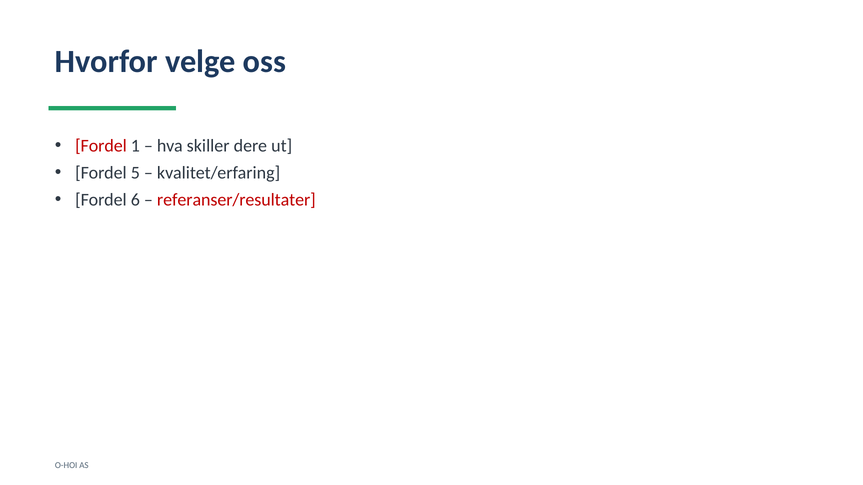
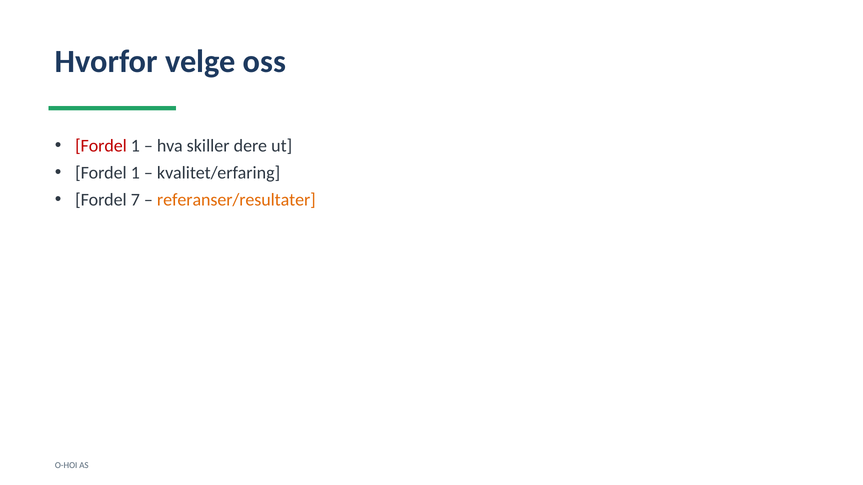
5 at (135, 173): 5 -> 1
6: 6 -> 7
referanser/resultater colour: red -> orange
